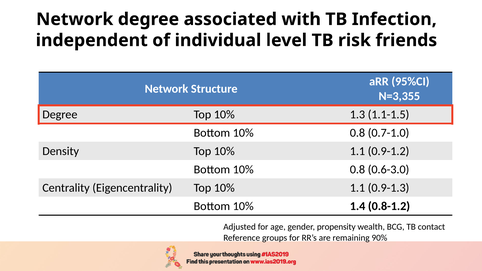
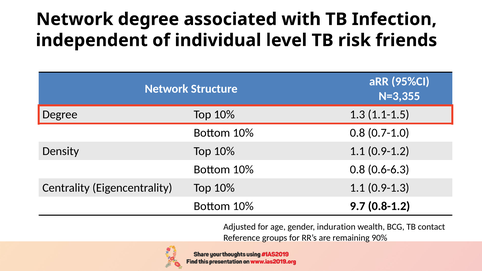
0.6-3.0: 0.6-3.0 -> 0.6-6.3
1.4: 1.4 -> 9.7
propensity: propensity -> induration
